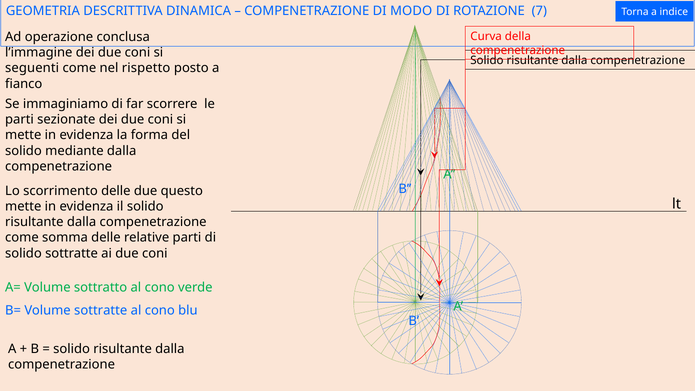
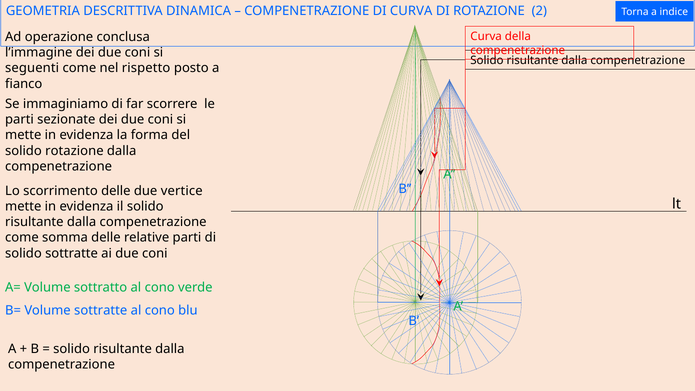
DI MODO: MODO -> CURVA
7: 7 -> 2
solido mediante: mediante -> rotazione
questo: questo -> vertice
